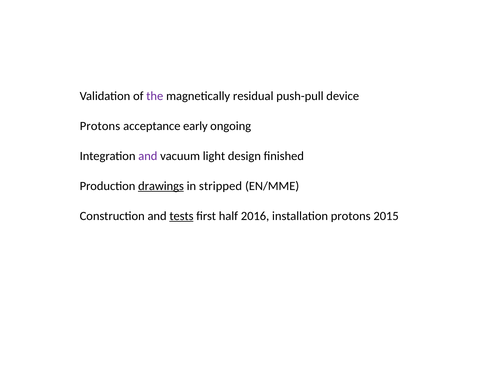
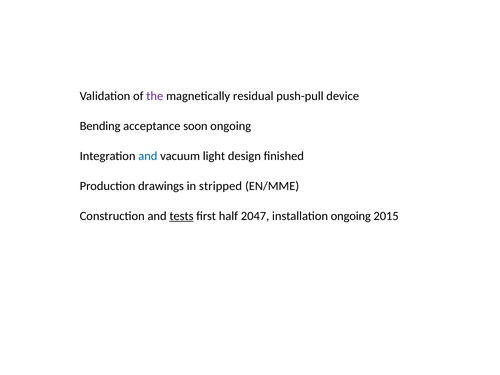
Protons at (100, 126): Protons -> Bending
early: early -> soon
and at (148, 156) colour: purple -> blue
drawings underline: present -> none
2016: 2016 -> 2047
installation protons: protons -> ongoing
